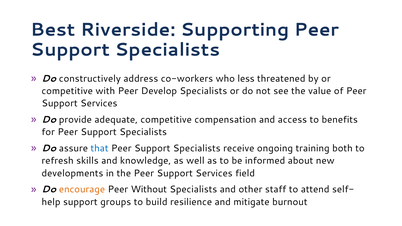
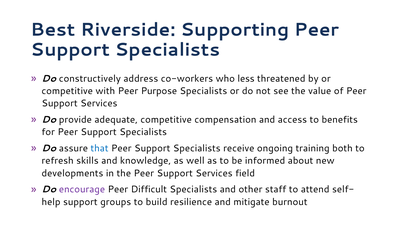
Develop: Develop -> Purpose
encourage colour: orange -> purple
Without: Without -> Difficult
